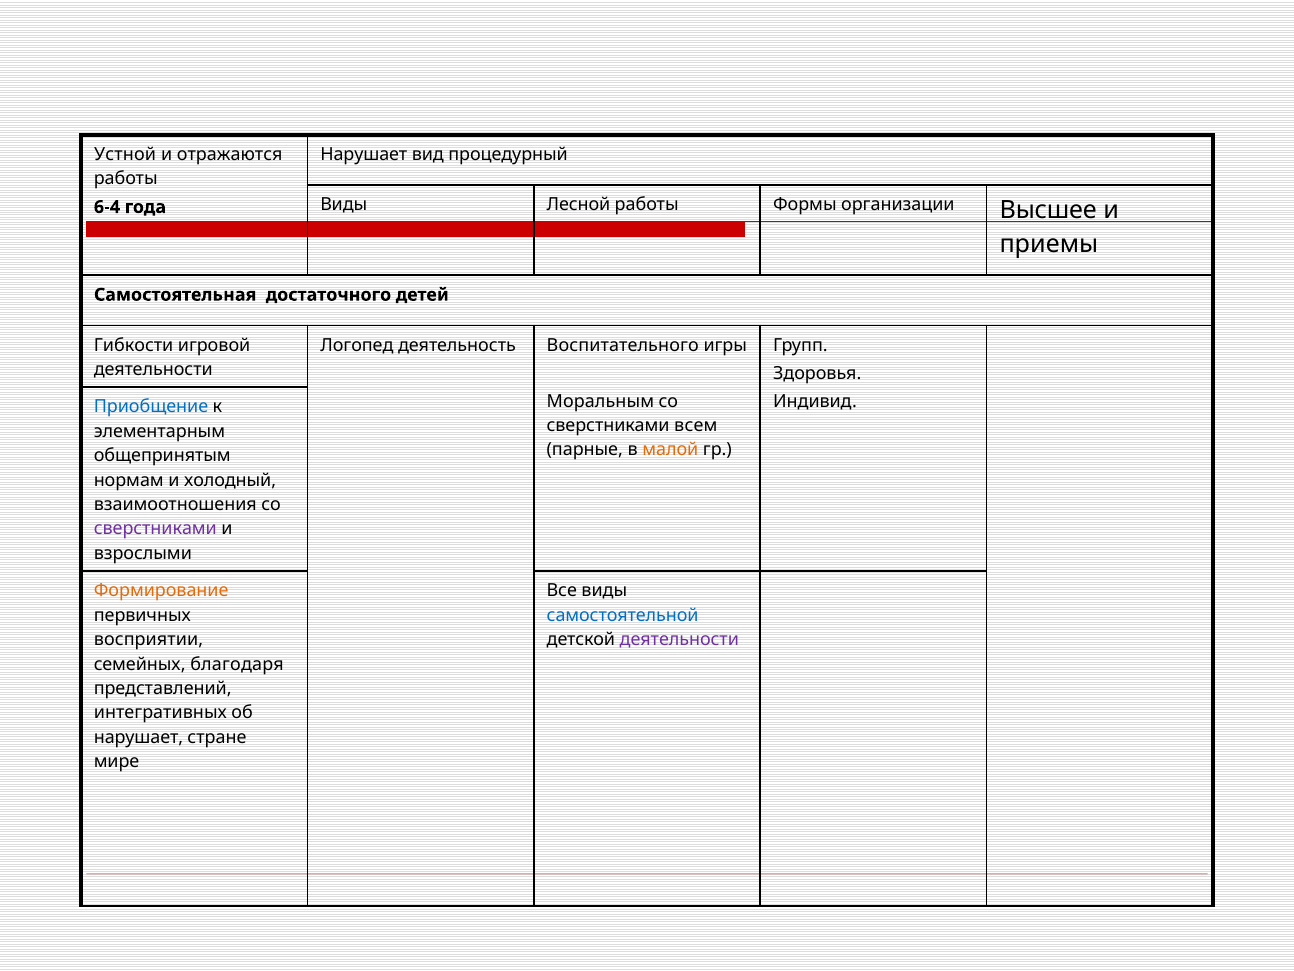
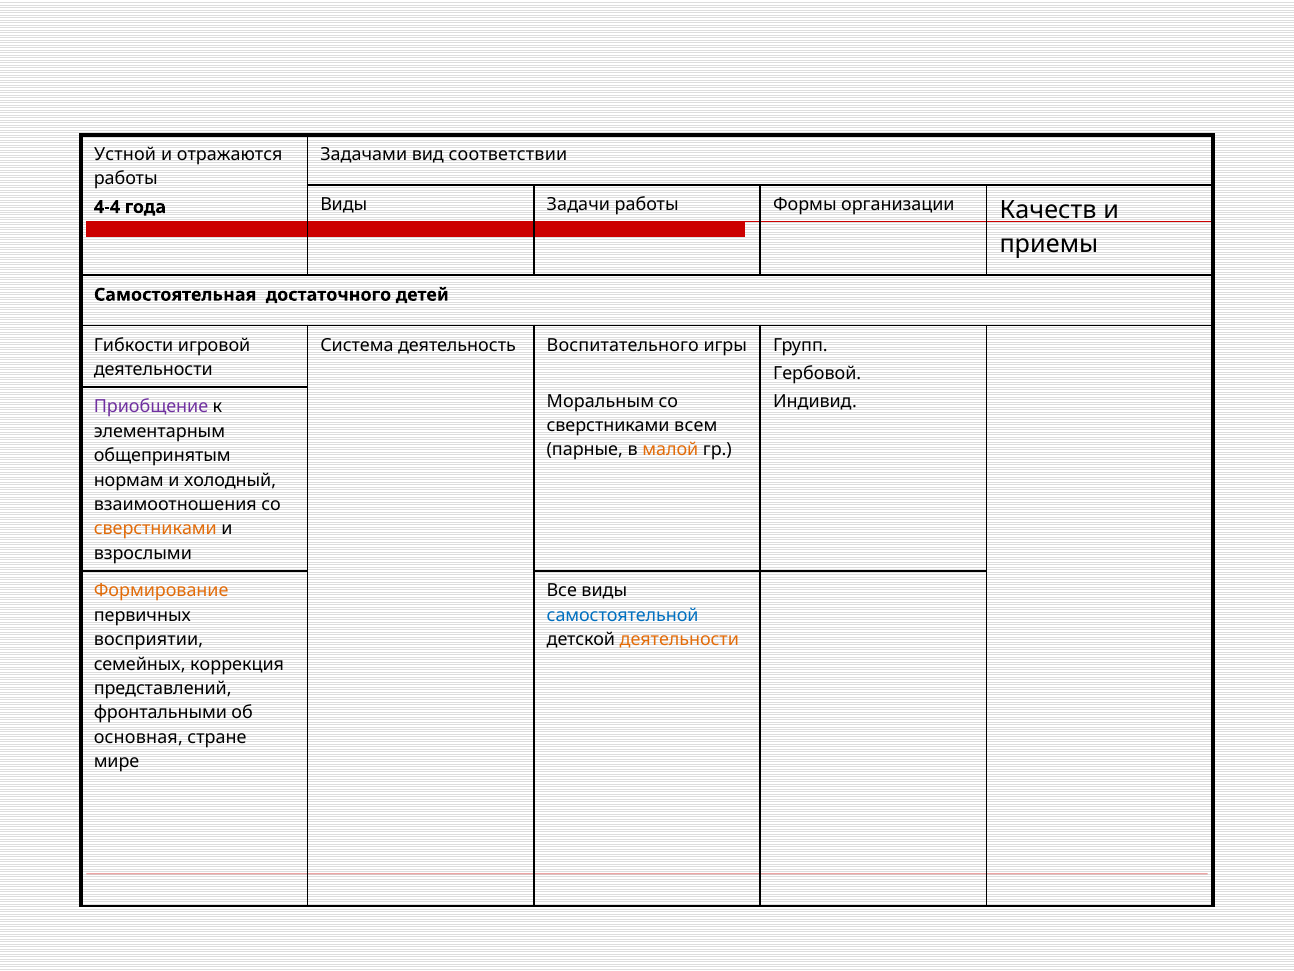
Нарушает at (364, 155): Нарушает -> Задачами
процедурный: процедурный -> соответствии
Лесной: Лесной -> Задачи
Высшее: Высшее -> Качеств
6-4: 6-4 -> 4-4
Логопед: Логопед -> Система
Здоровья: Здоровья -> Гербовой
Приобщение colour: blue -> purple
сверстниками at (155, 529) colour: purple -> orange
деятельности at (679, 639) colour: purple -> orange
благодаря: благодаря -> коррекция
интегративных: интегративных -> фронтальными
нарушает at (138, 737): нарушает -> основная
